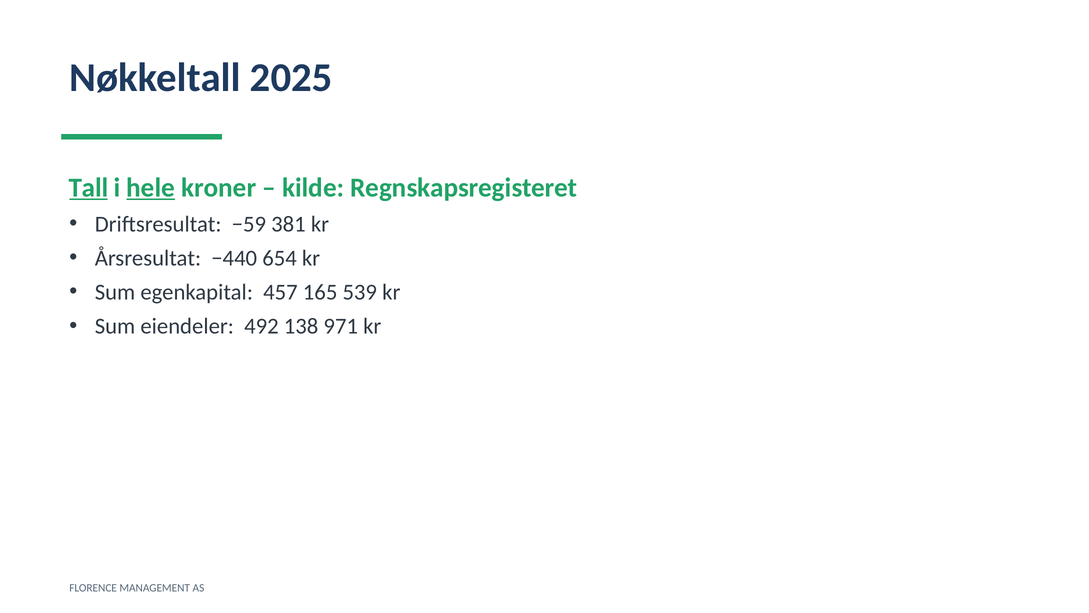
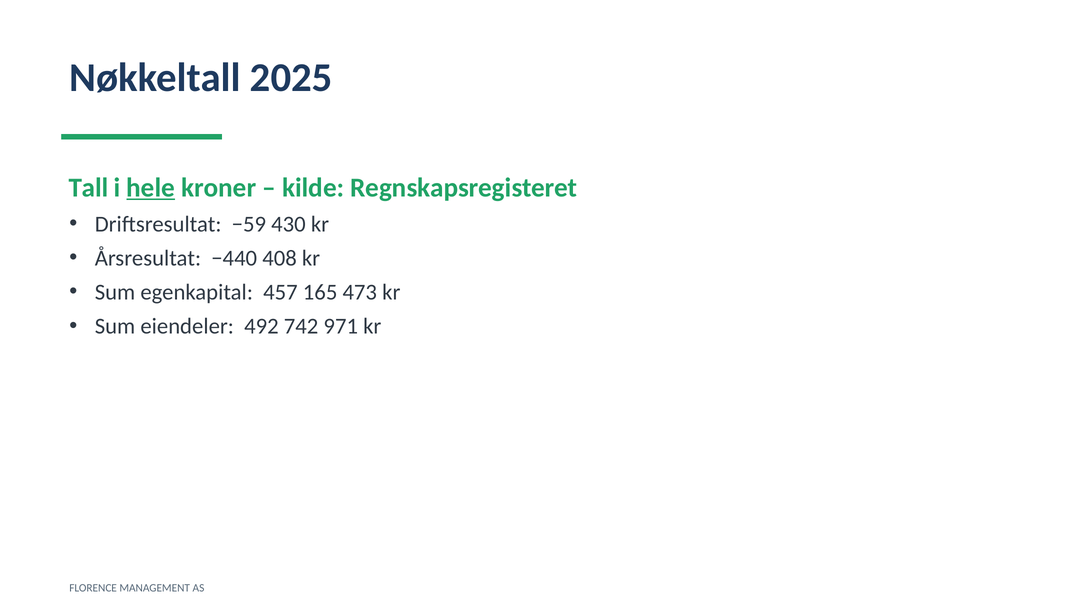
Tall underline: present -> none
381: 381 -> 430
654: 654 -> 408
539: 539 -> 473
138: 138 -> 742
